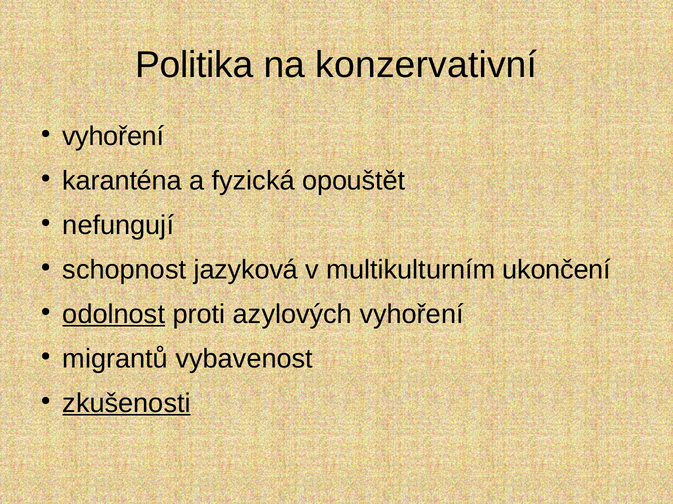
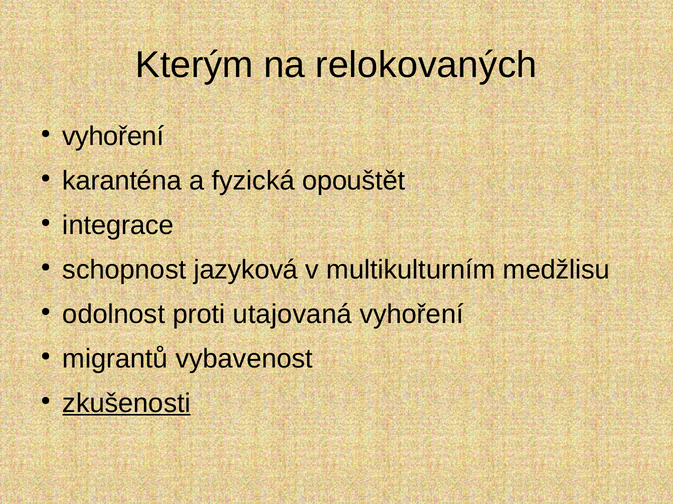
Politika: Politika -> Kterým
konzervativní: konzervativní -> relokovaných
nefungují: nefungují -> integrace
ukončení: ukončení -> medžlisu
odolnost underline: present -> none
azylových: azylových -> utajovaná
